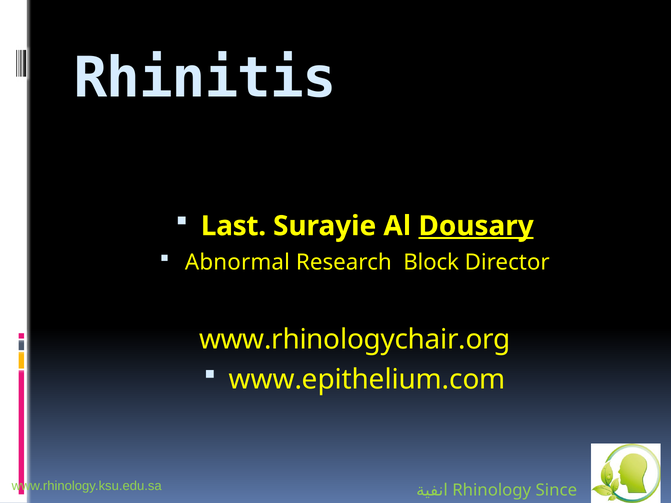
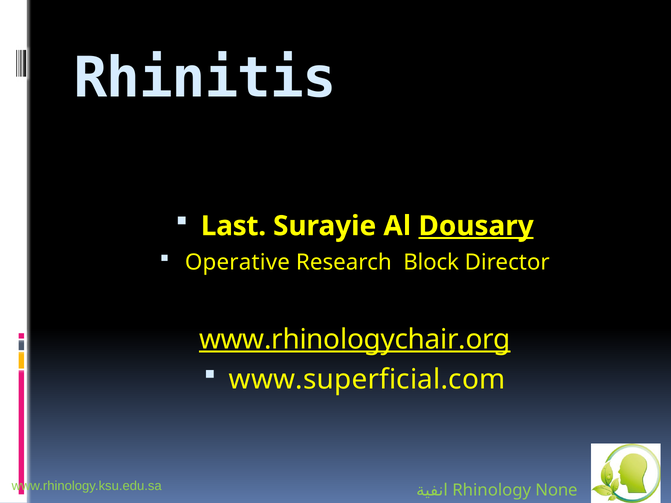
Abnormal: Abnormal -> Operative
www.rhinologychair.org underline: none -> present
www.epithelium.com: www.epithelium.com -> www.superficial.com
Since: Since -> None
